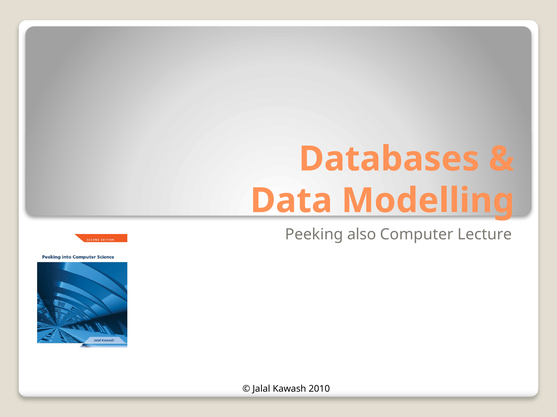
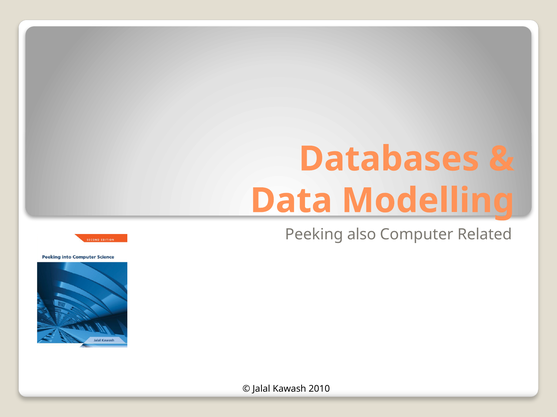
Lecture: Lecture -> Related
